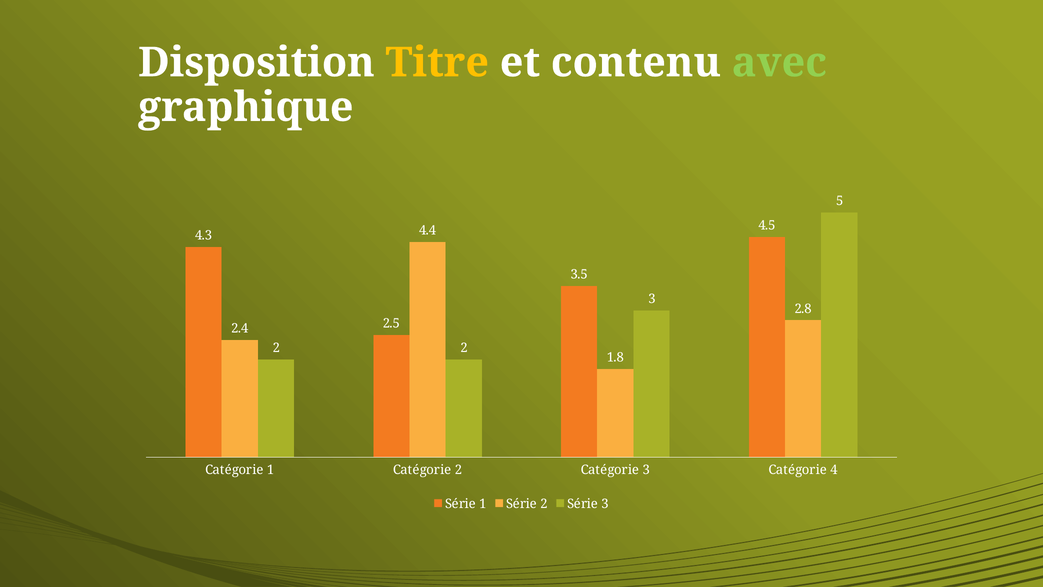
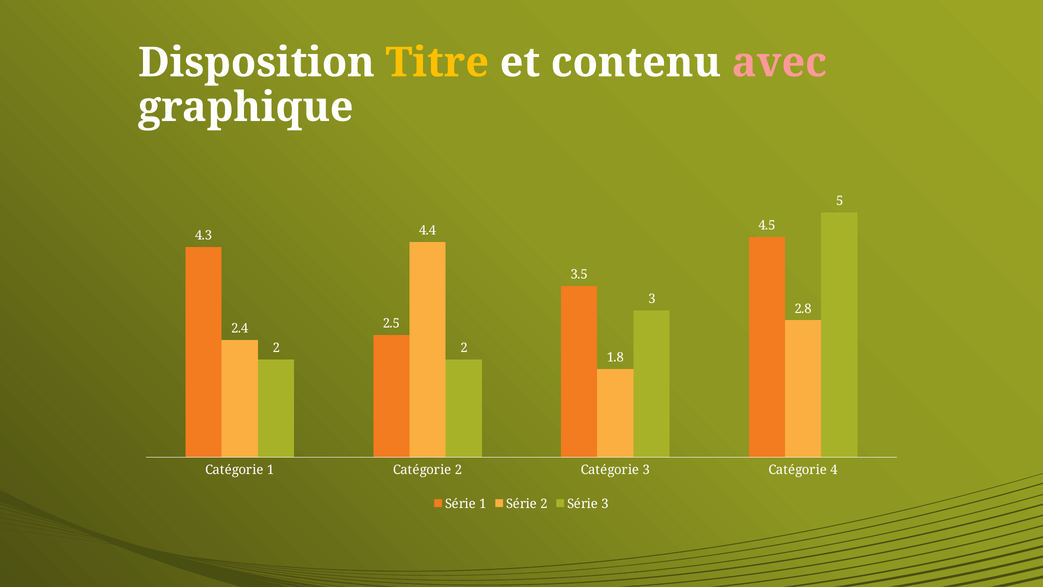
avec colour: light green -> pink
